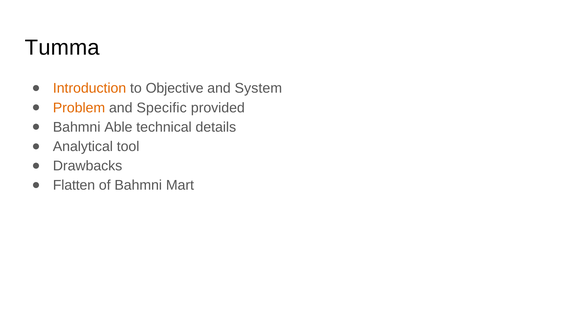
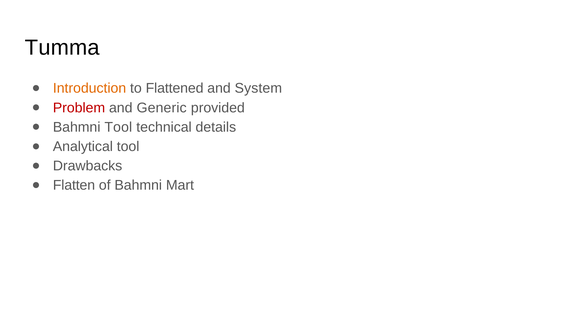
Objective: Objective -> Flattened
Problem colour: orange -> red
Specific: Specific -> Generic
Bahmni Able: Able -> Tool
